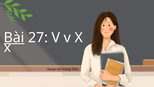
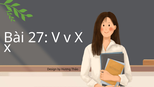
Bài underline: present -> none
